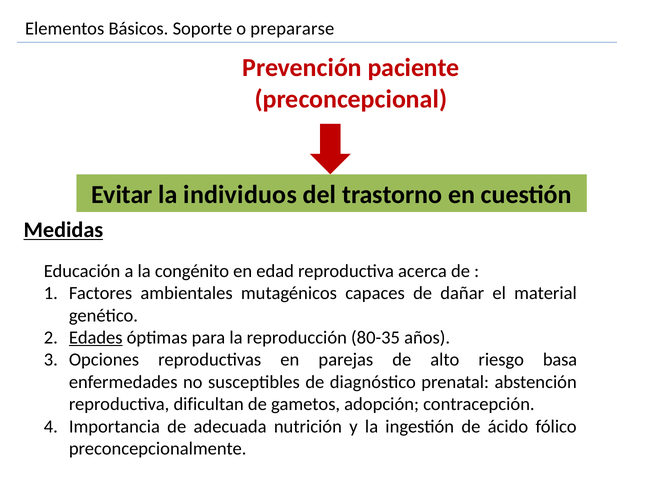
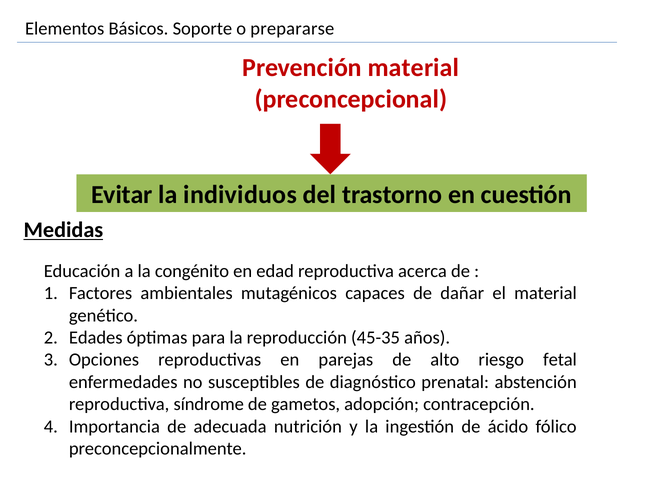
Prevención paciente: paciente -> material
Edades underline: present -> none
80-35: 80-35 -> 45-35
basa: basa -> fetal
dificultan: dificultan -> síndrome
